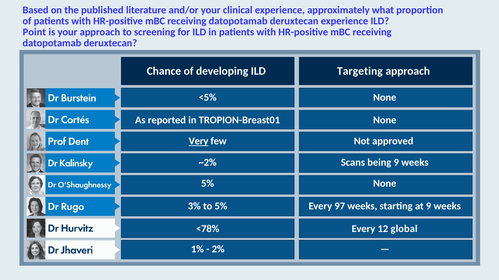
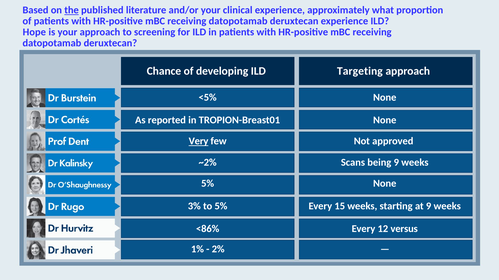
the underline: none -> present
Point: Point -> Hope
97: 97 -> 15
<78%: <78% -> <86%
global: global -> versus
